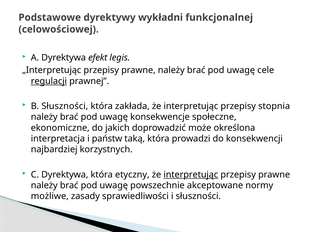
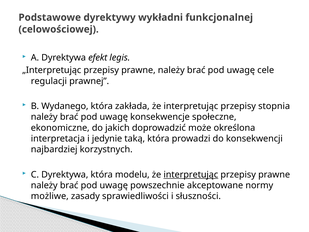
regulacji underline: present -> none
B Słuszności: Słuszności -> Wydanego
państw: państw -> jedynie
etyczny: etyczny -> modelu
